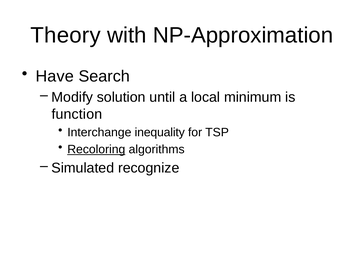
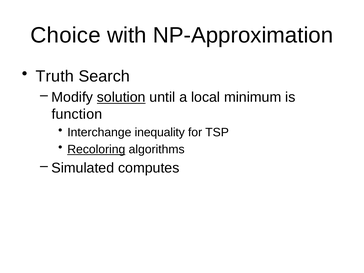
Theory: Theory -> Choice
Have: Have -> Truth
solution underline: none -> present
recognize: recognize -> computes
